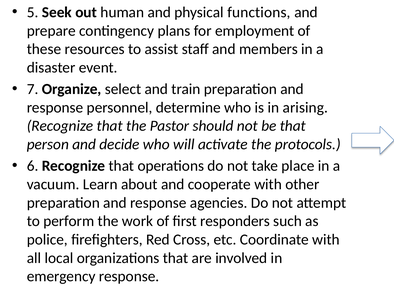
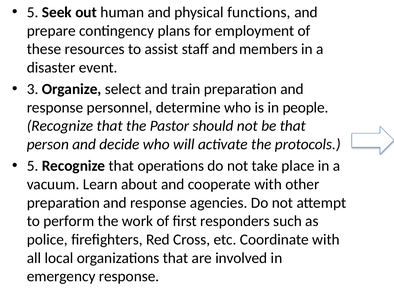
7: 7 -> 3
arising: arising -> people
6 at (33, 166): 6 -> 5
